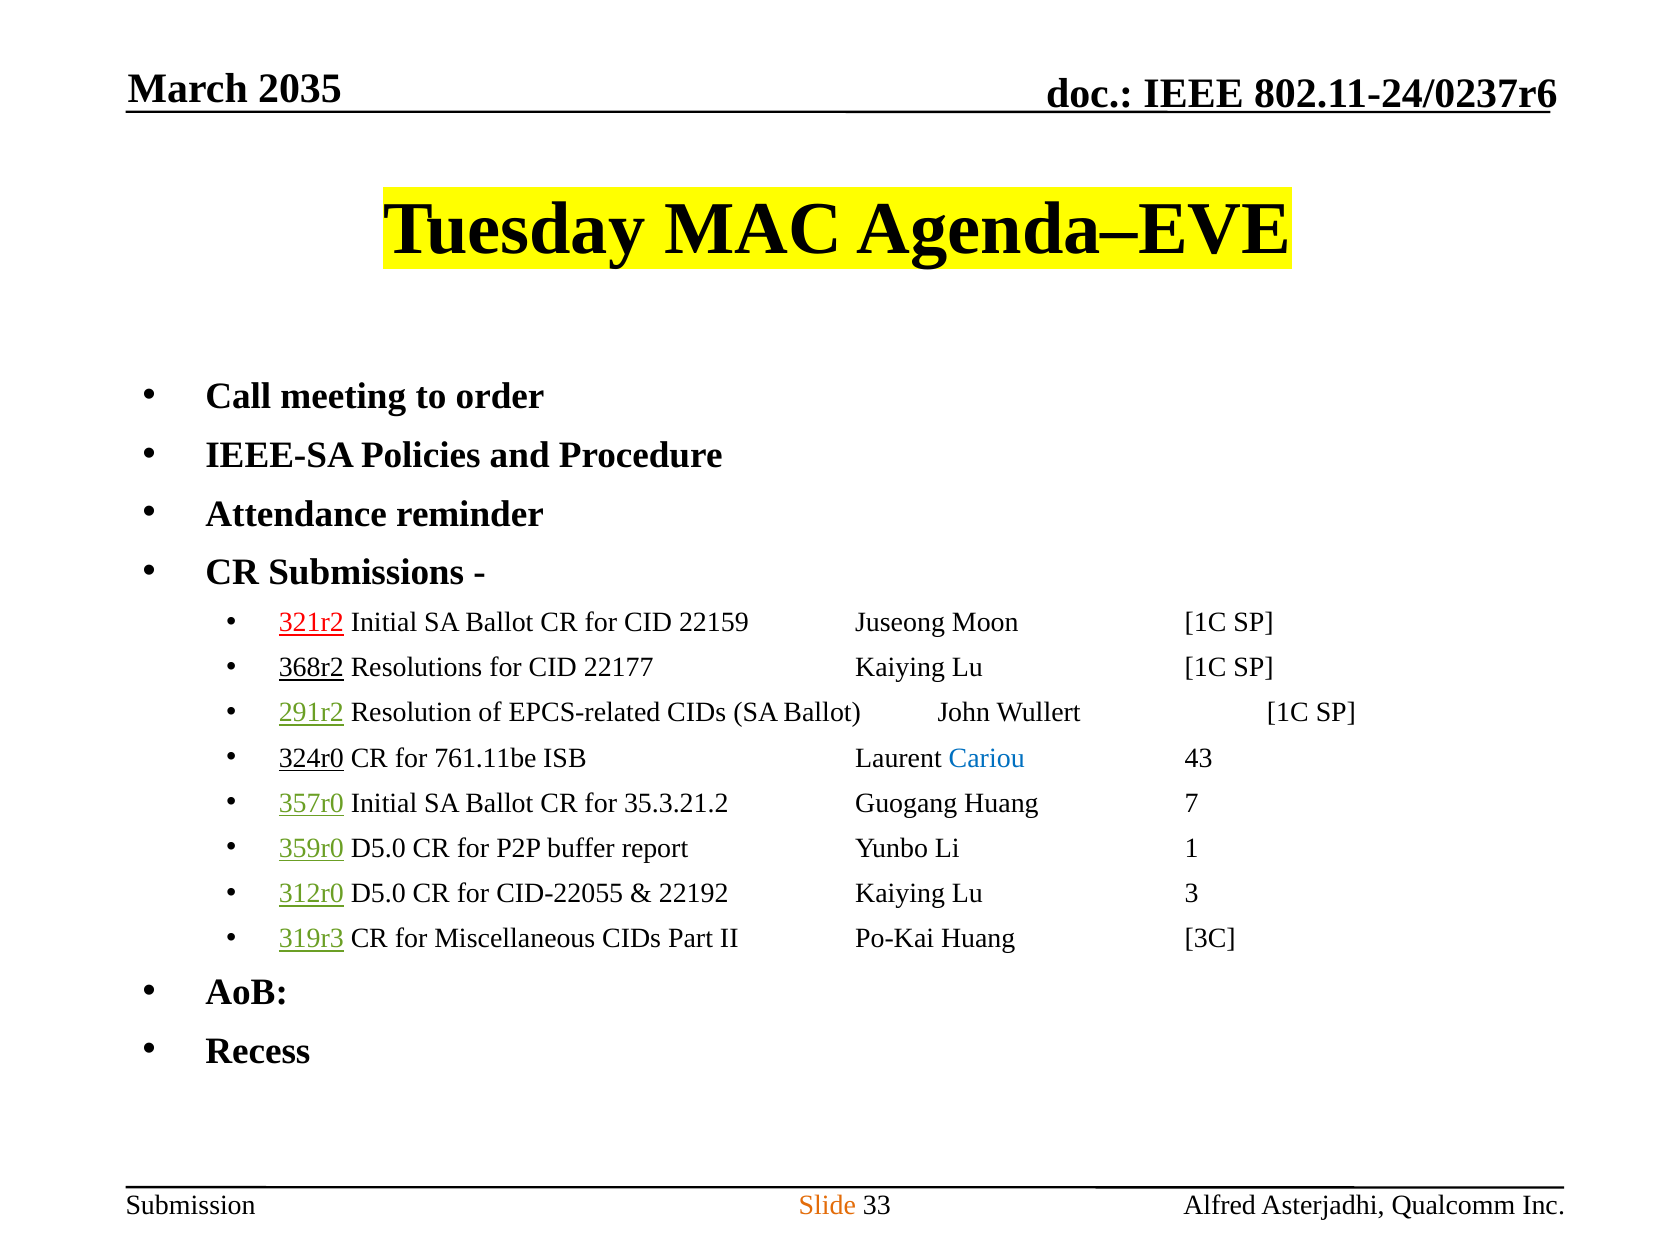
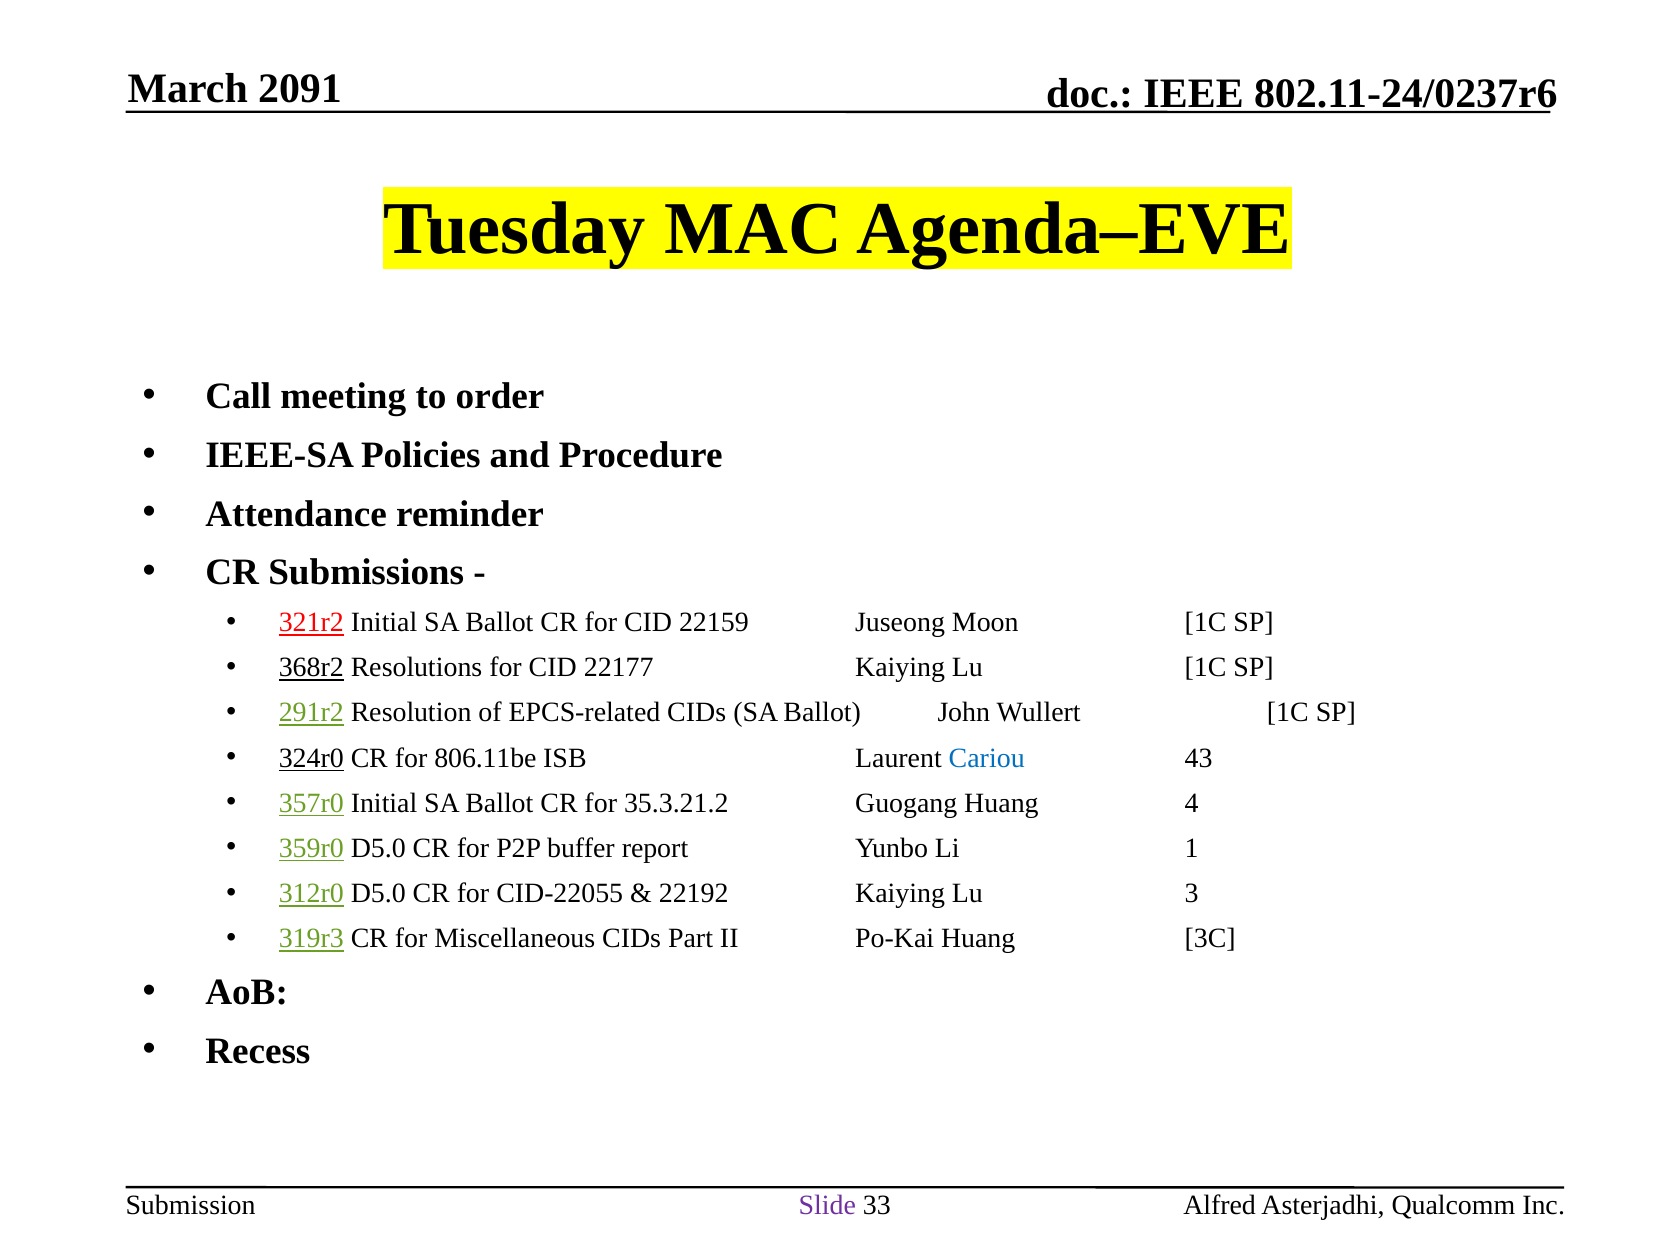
2035: 2035 -> 2091
761.11be: 761.11be -> 806.11be
7: 7 -> 4
Slide colour: orange -> purple
